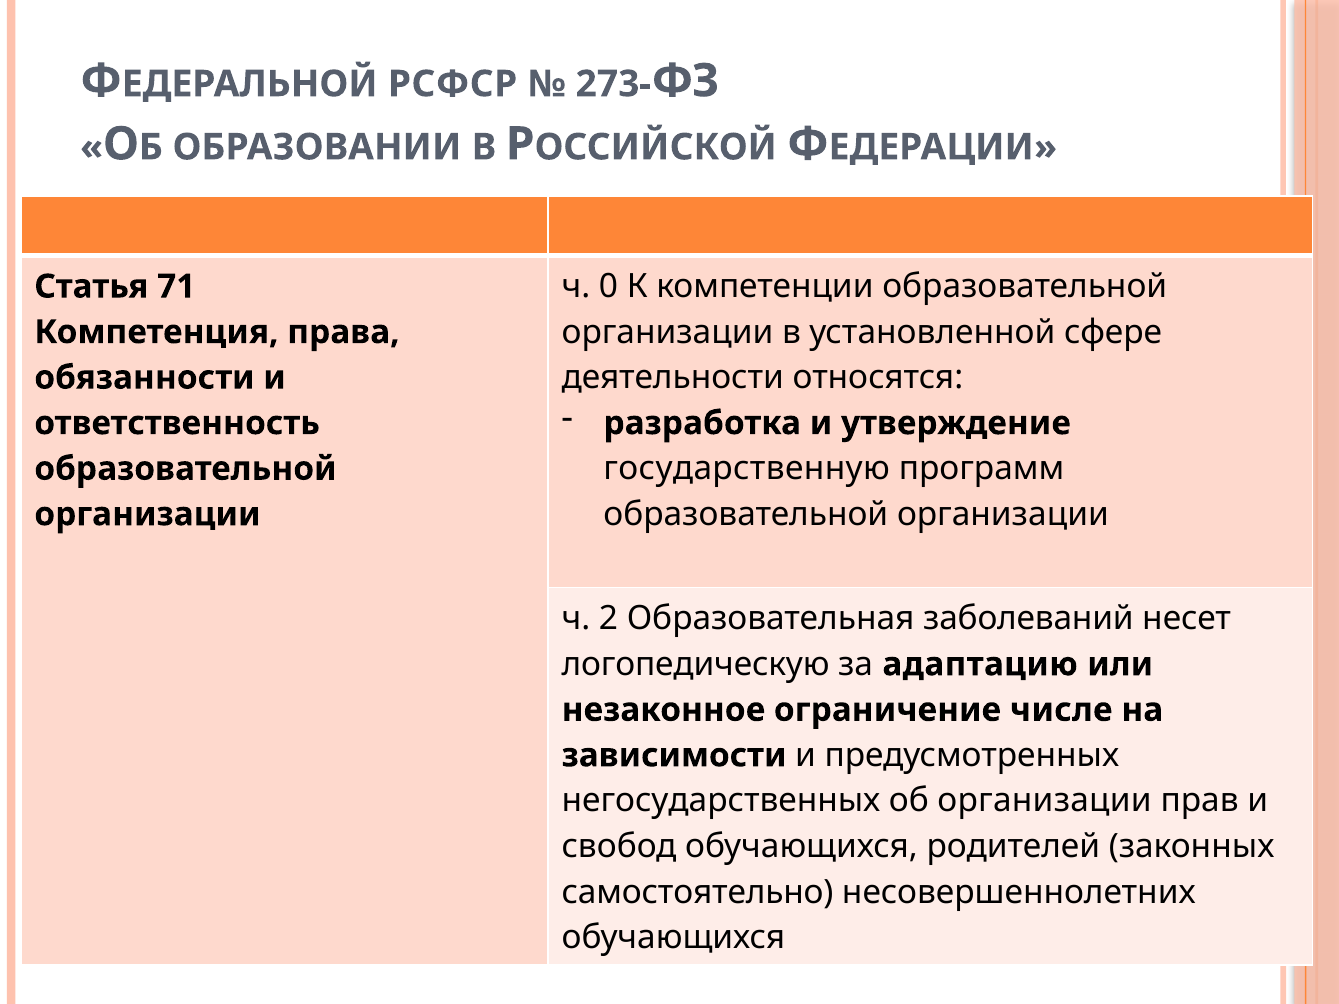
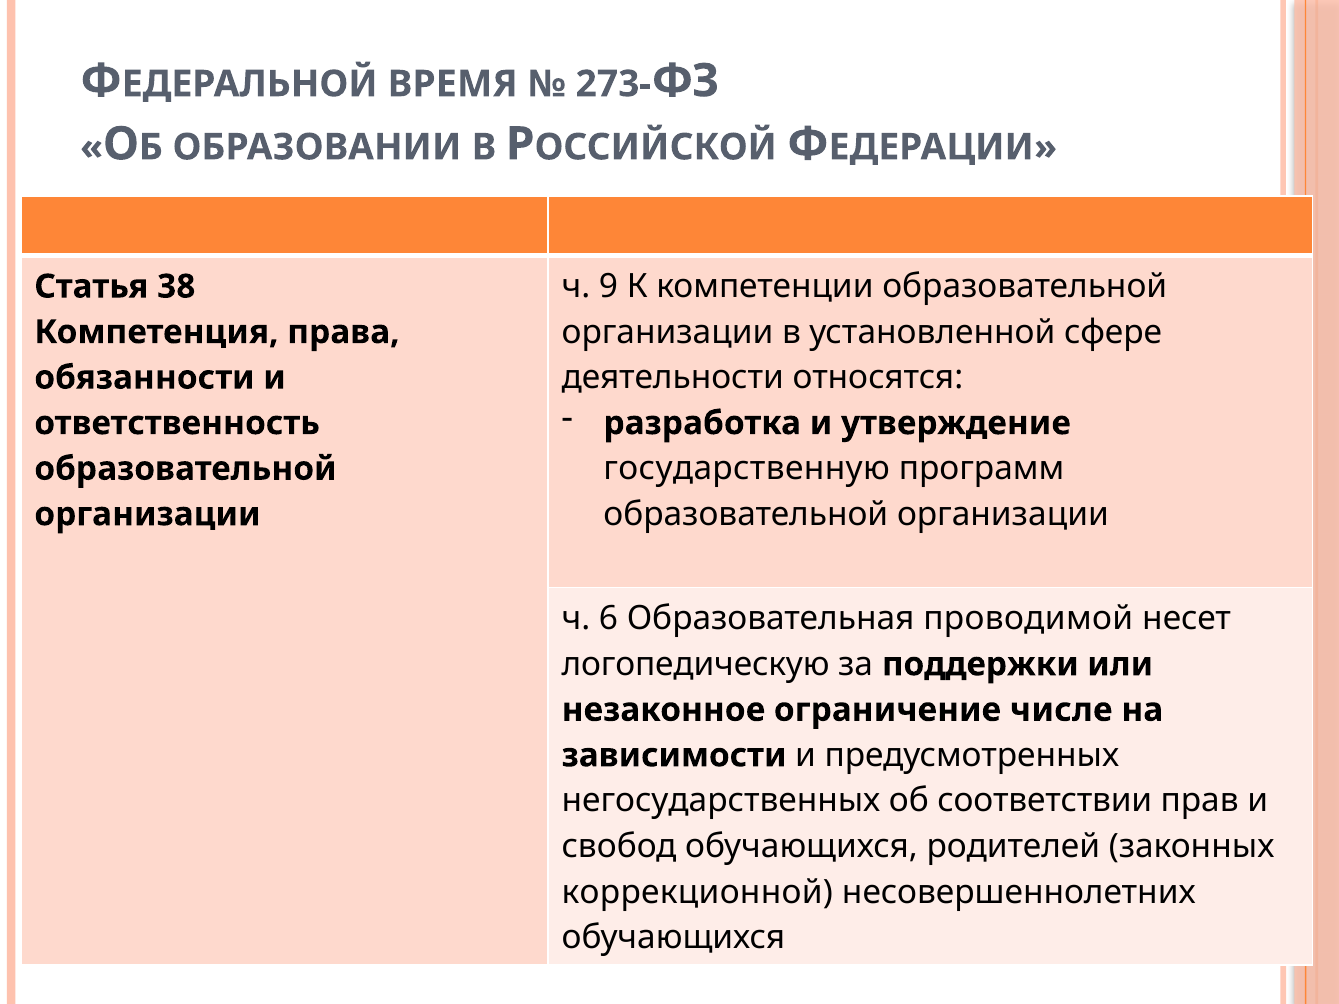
РСФСР: РСФСР -> ВРЕМЯ
0: 0 -> 9
71: 71 -> 38
2: 2 -> 6
заболеваний: заболеваний -> проводимой
адаптацию: адаптацию -> поддержки
об организации: организации -> соответствии
самостоятельно: самостоятельно -> коррекционной
